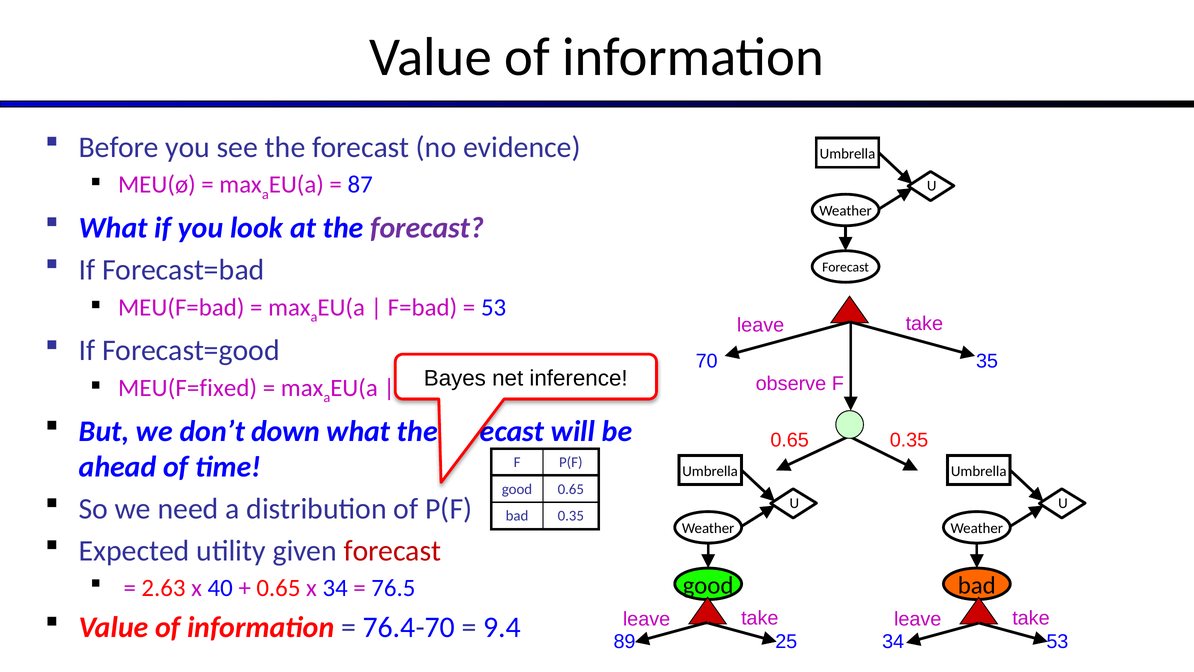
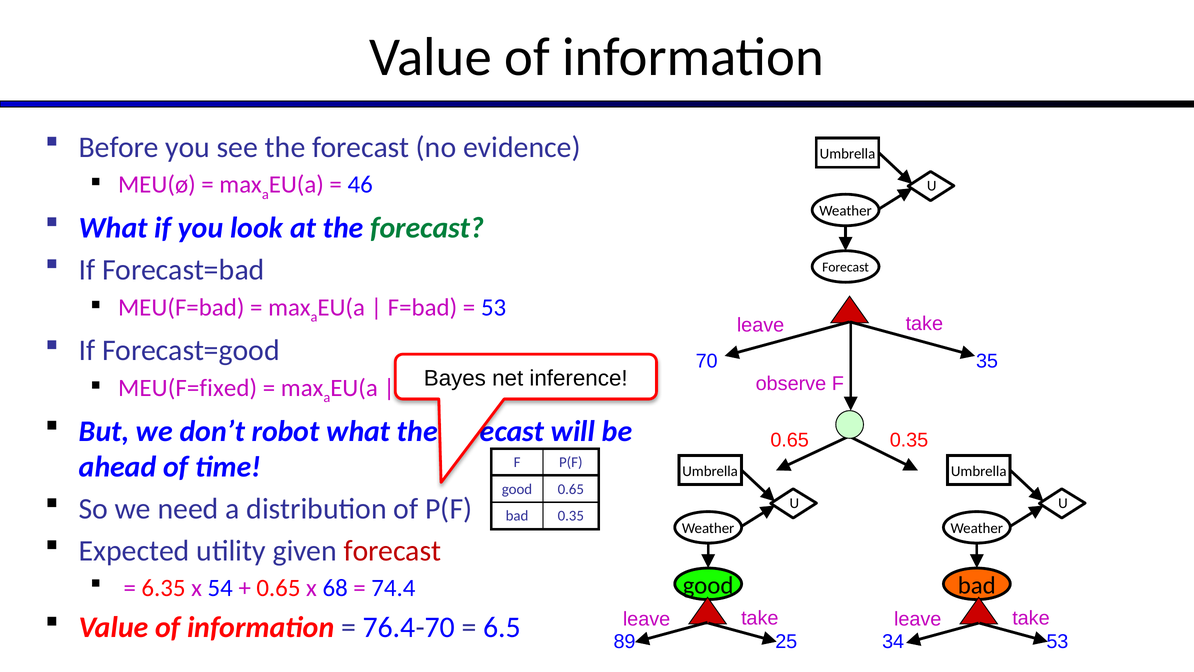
87: 87 -> 46
forecast at (427, 228) colour: purple -> green
down: down -> robot
2.63: 2.63 -> 6.35
40: 40 -> 54
x 34: 34 -> 68
76.5: 76.5 -> 74.4
9.4: 9.4 -> 6.5
